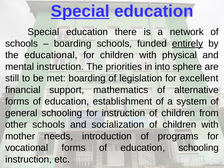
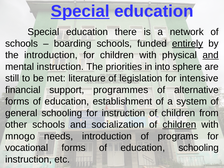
the educational: educational -> introduction
and at (211, 55) underline: none -> present
met boarding: boarding -> literature
excellent: excellent -> intensive
mathematics: mathematics -> programmes
children at (179, 125) underline: none -> present
mother: mother -> mnogo
